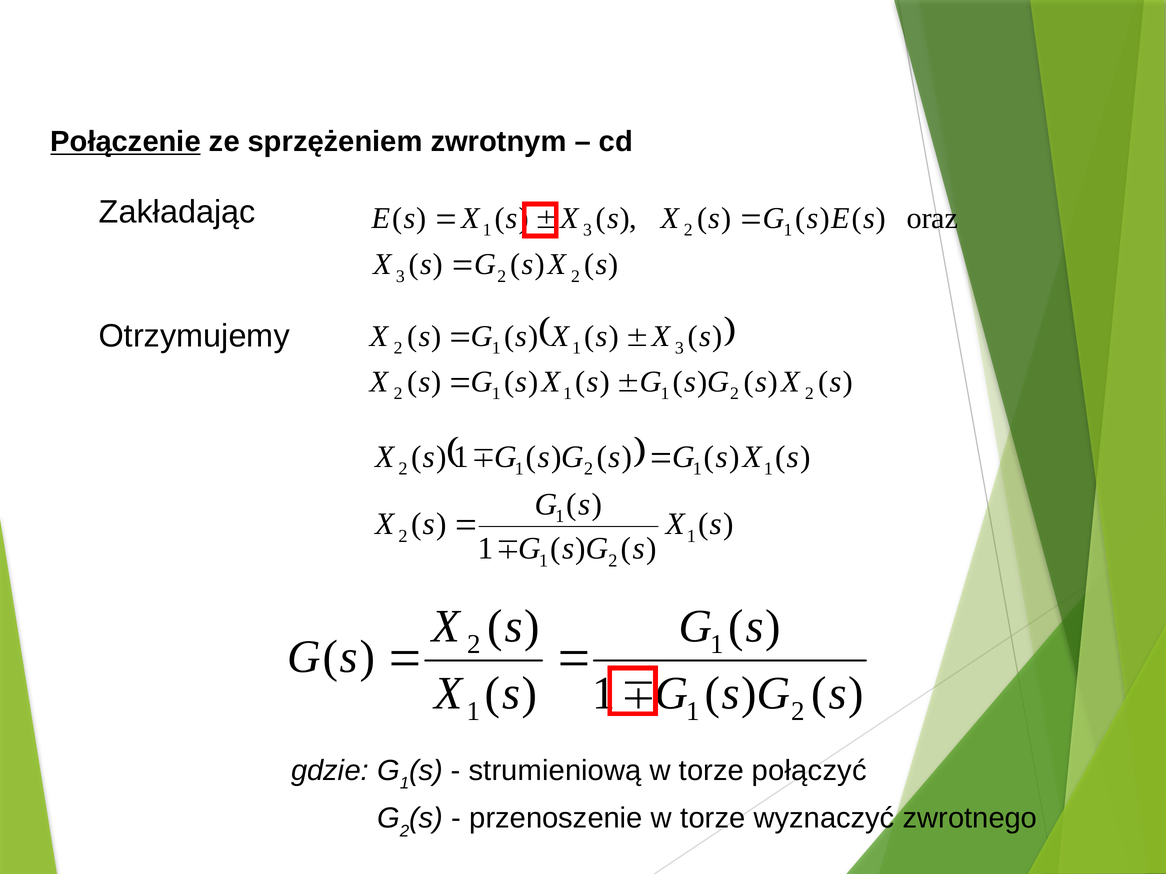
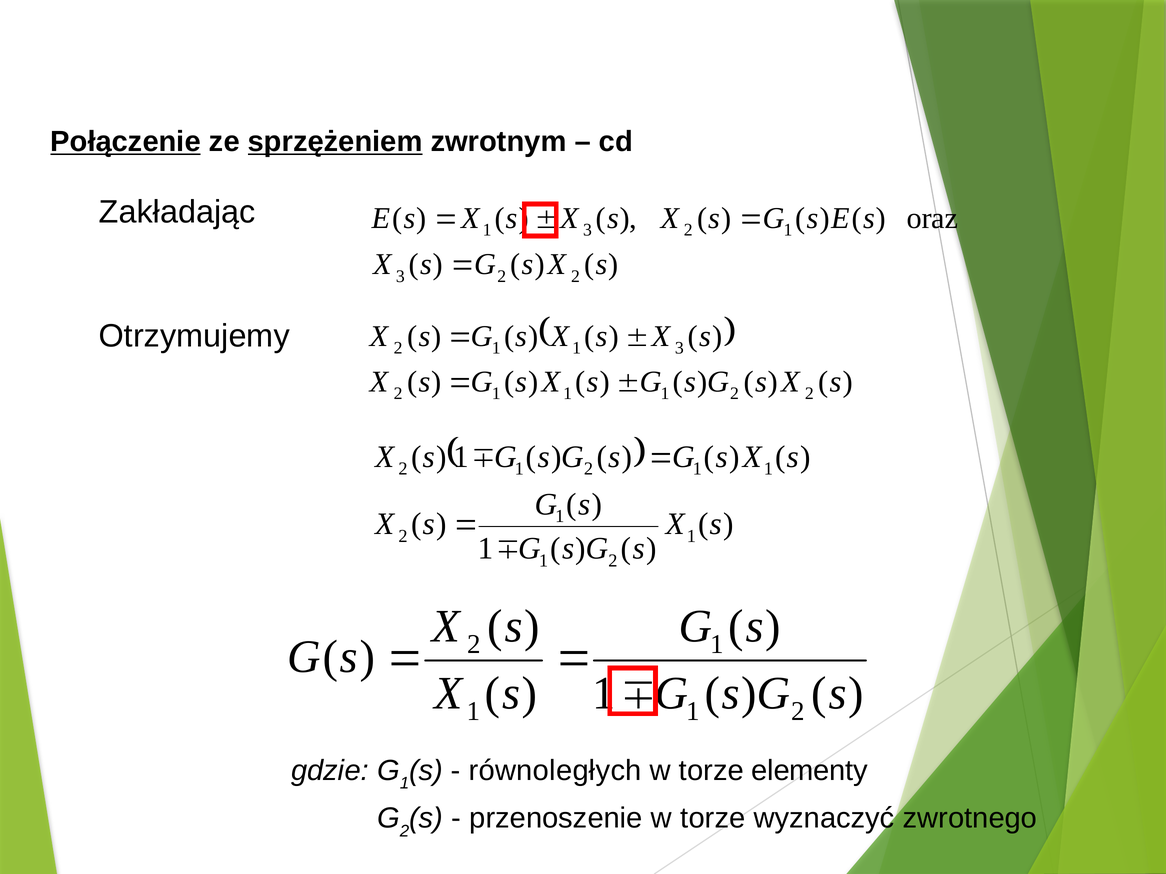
sprzężeniem underline: none -> present
strumieniową: strumieniową -> równoległych
połączyć: połączyć -> elementy
